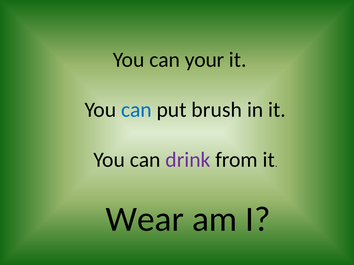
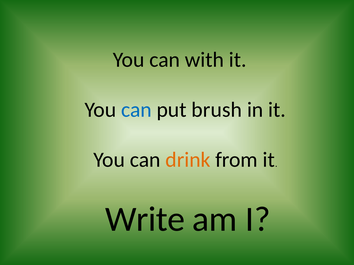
your: your -> with
drink colour: purple -> orange
Wear: Wear -> Write
